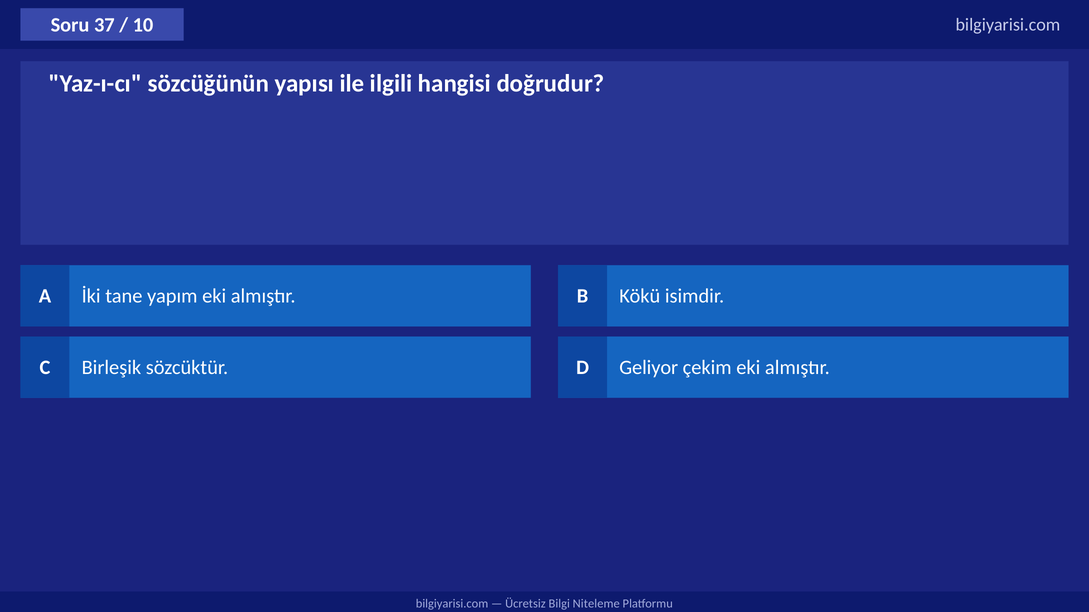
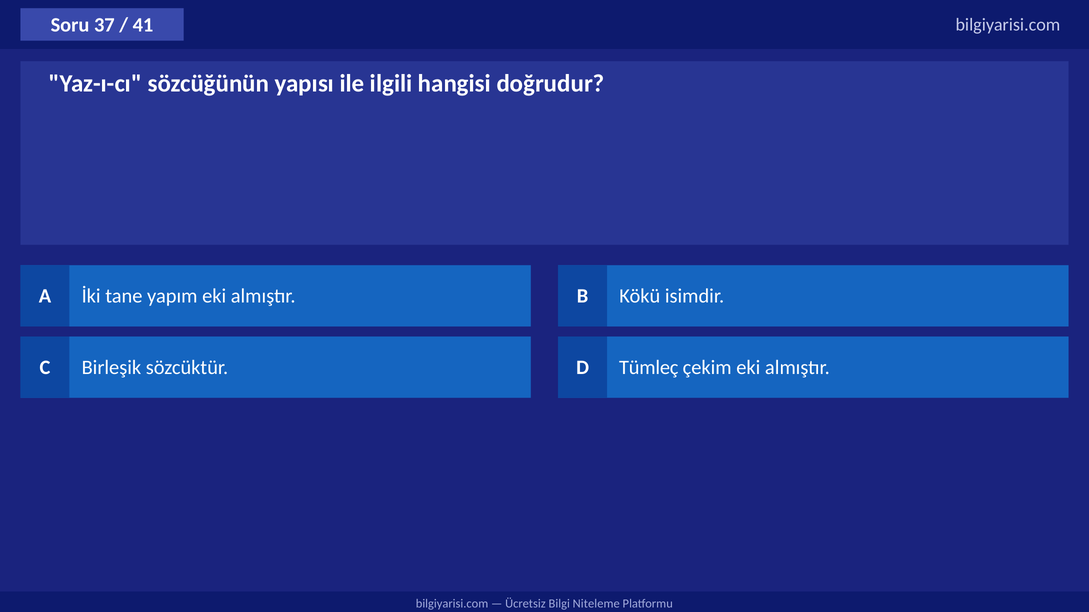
10: 10 -> 41
Geliyor: Geliyor -> Tümleç
